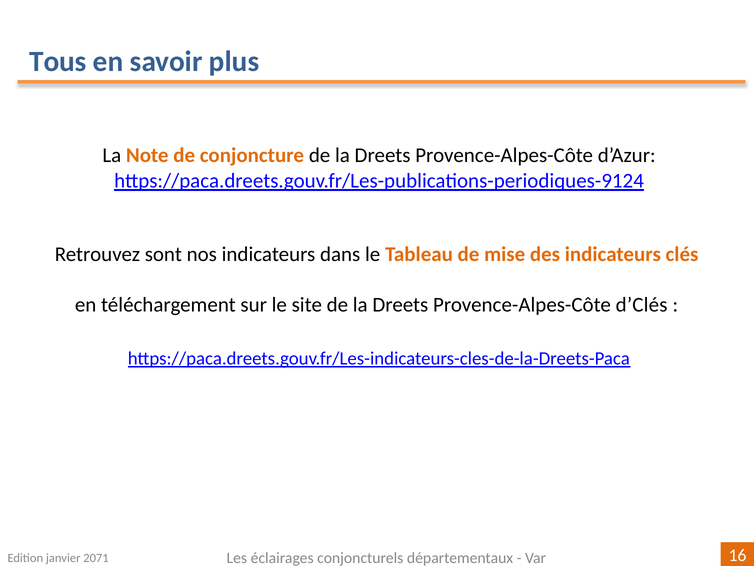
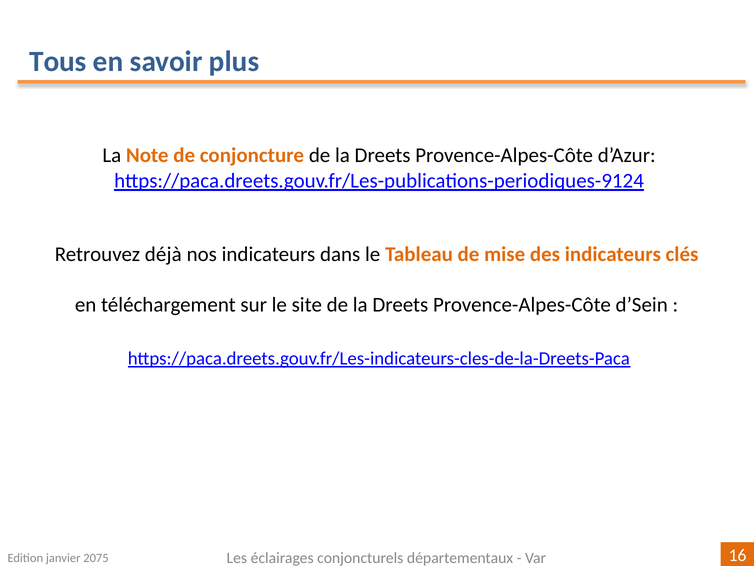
sont: sont -> déjà
d’Clés: d’Clés -> d’Sein
2071: 2071 -> 2075
